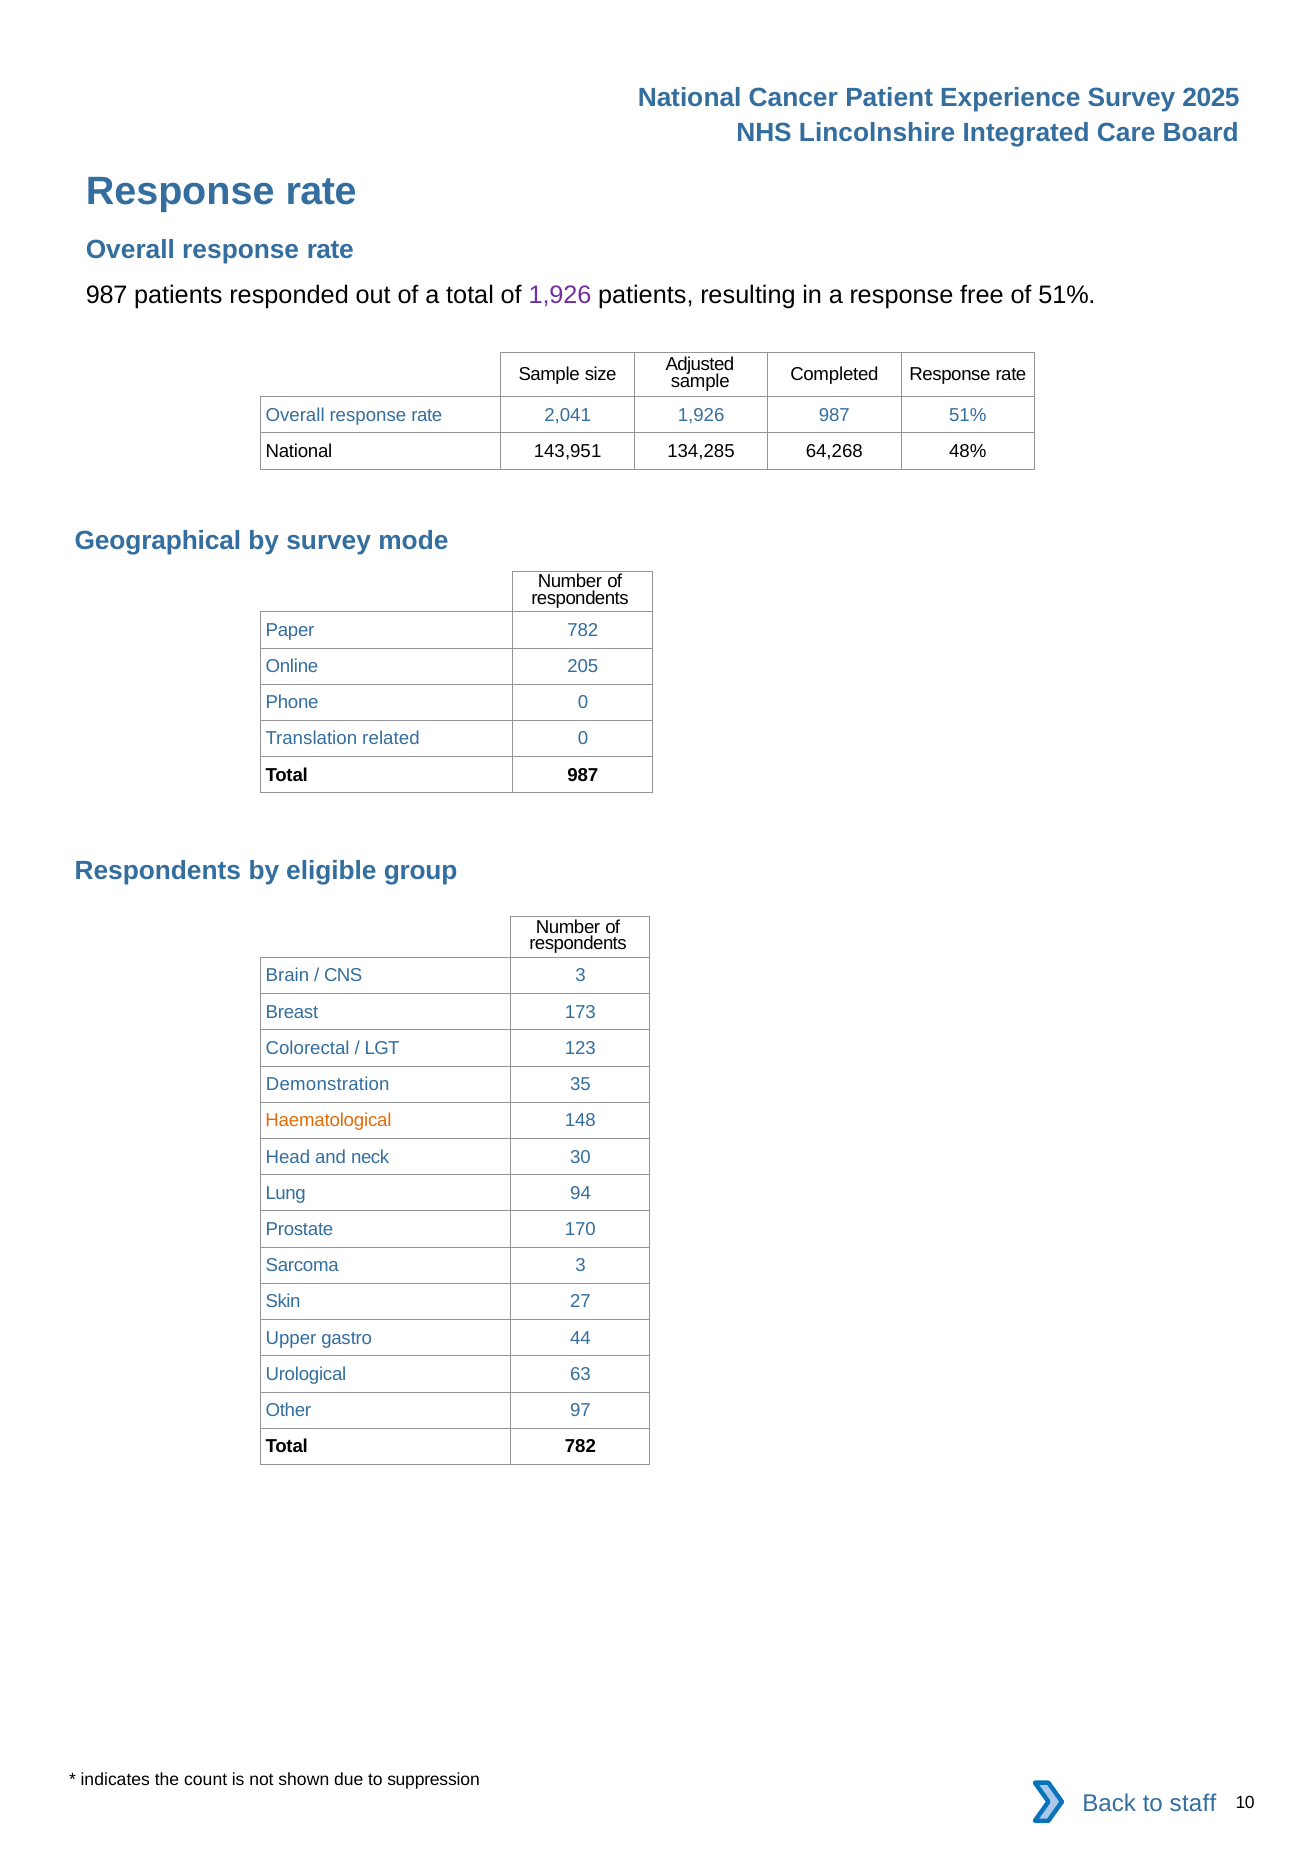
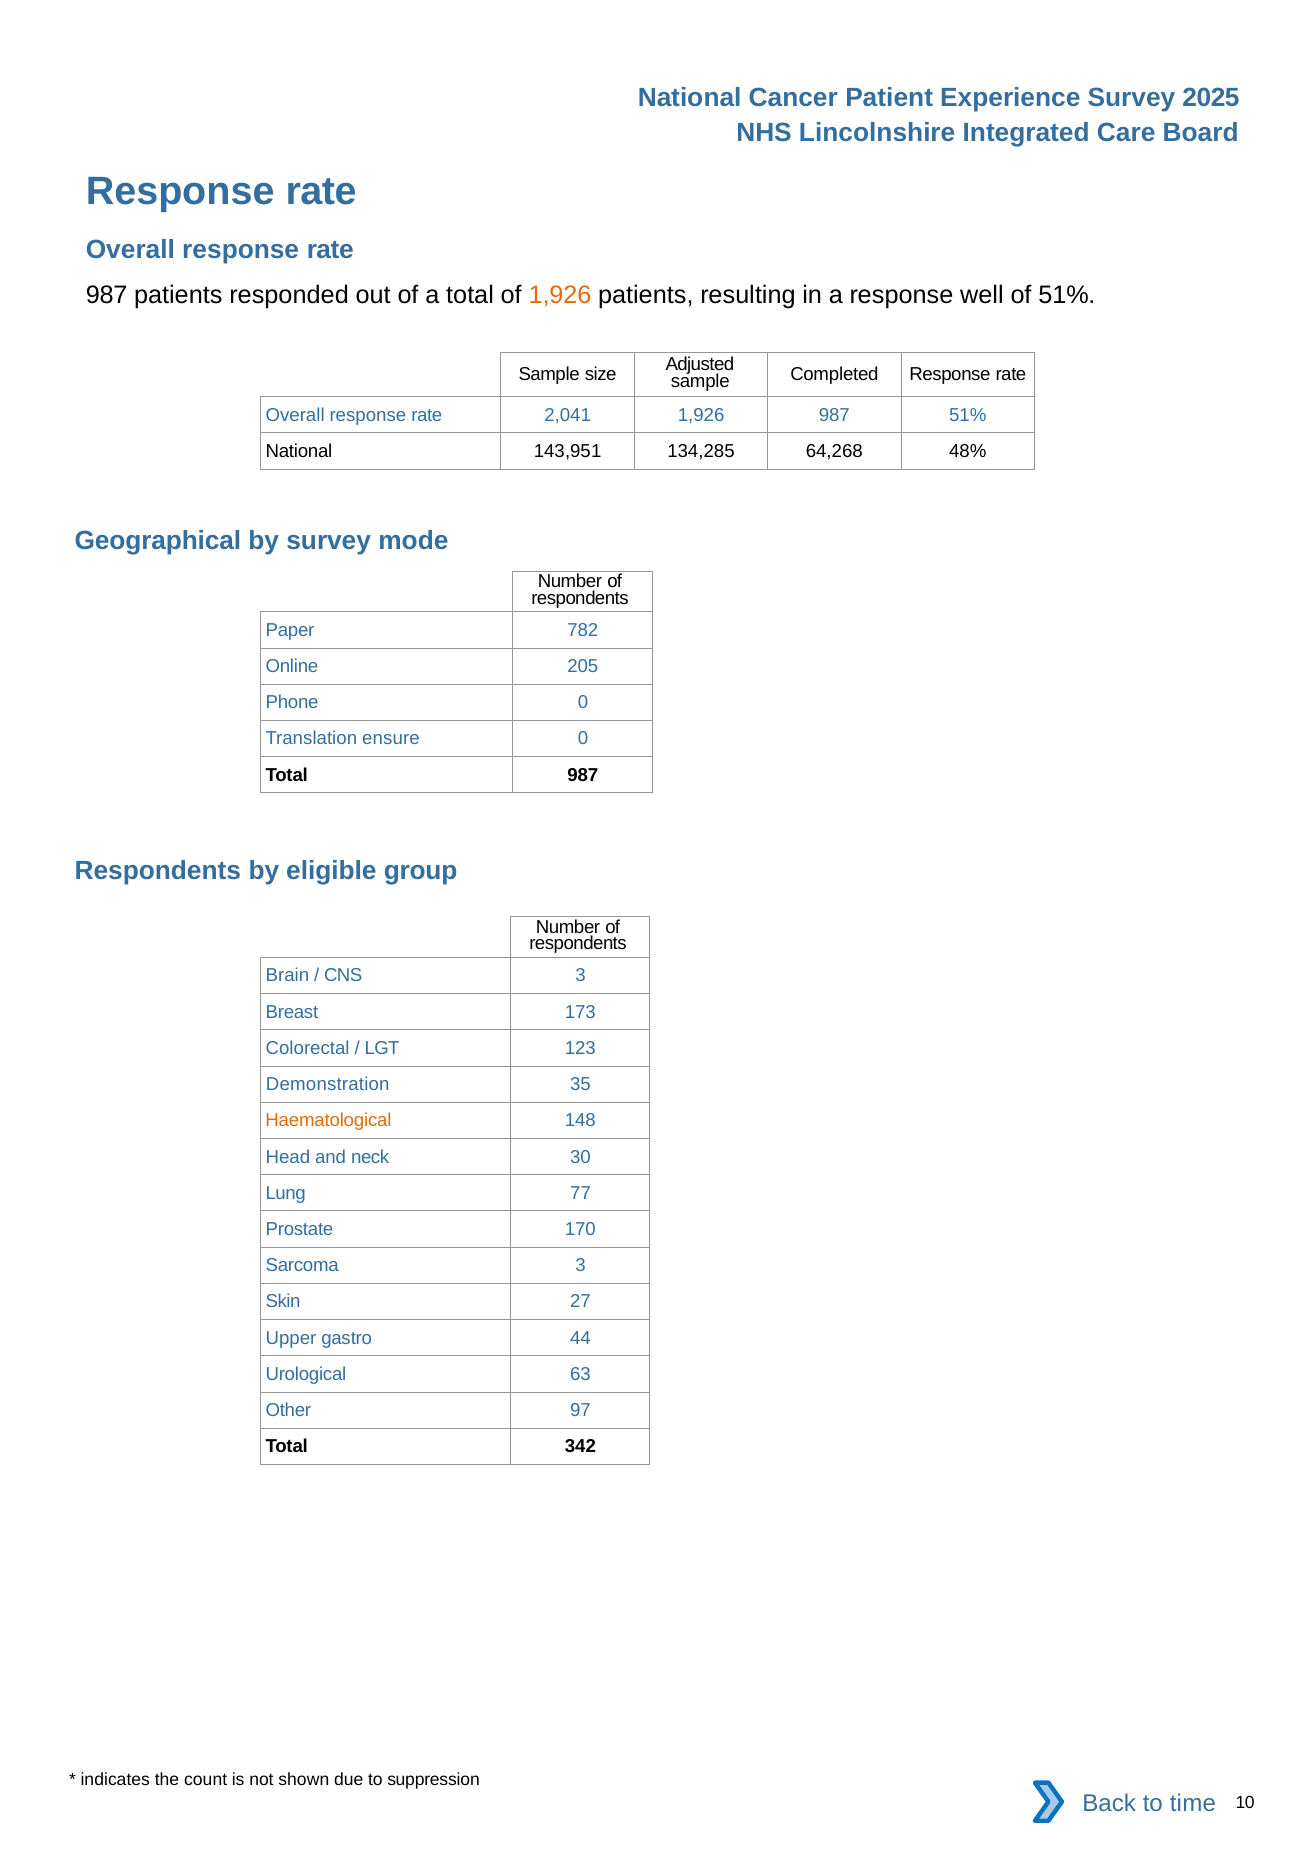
1,926 at (560, 295) colour: purple -> orange
free: free -> well
related: related -> ensure
94: 94 -> 77
Total 782: 782 -> 342
staff: staff -> time
